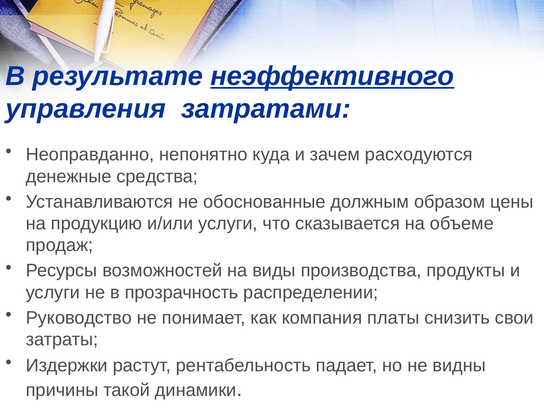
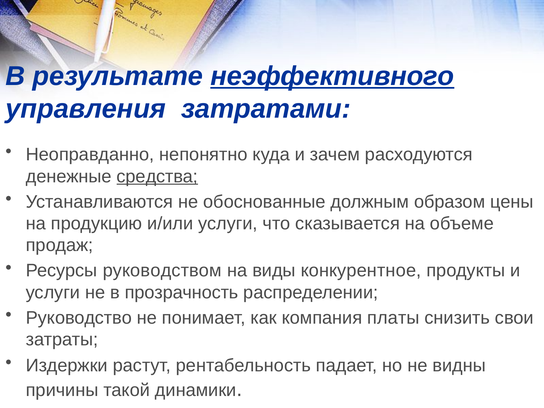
средства underline: none -> present
возможностей: возможностей -> руководством
производства: производства -> конкурентное
